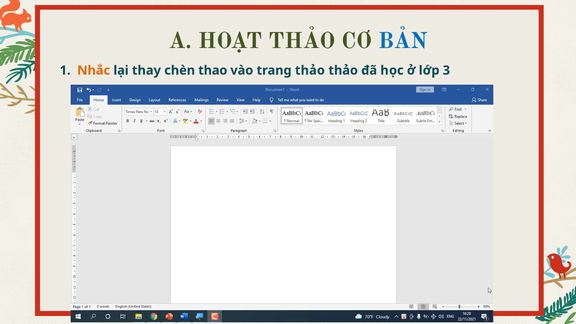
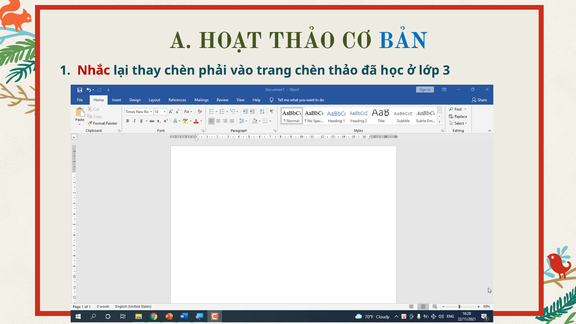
Nhắc colour: orange -> red
thao: thao -> phải
trang thảo: thảo -> chèn
